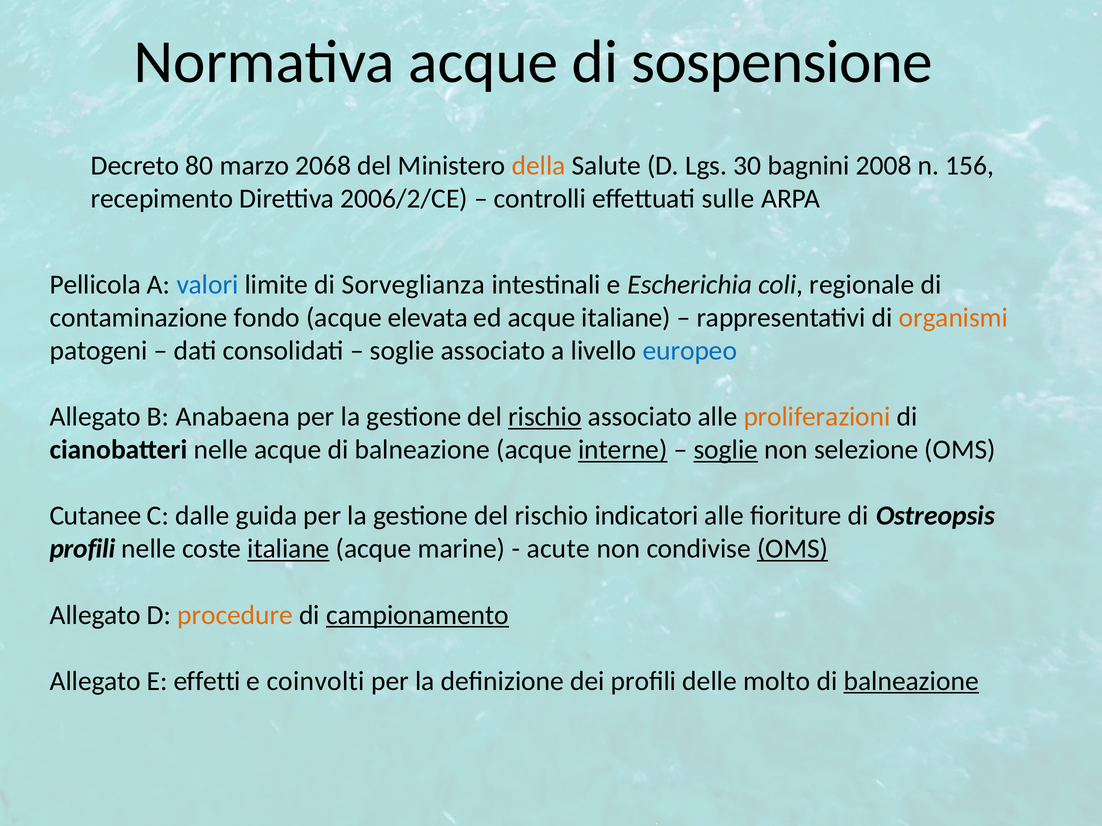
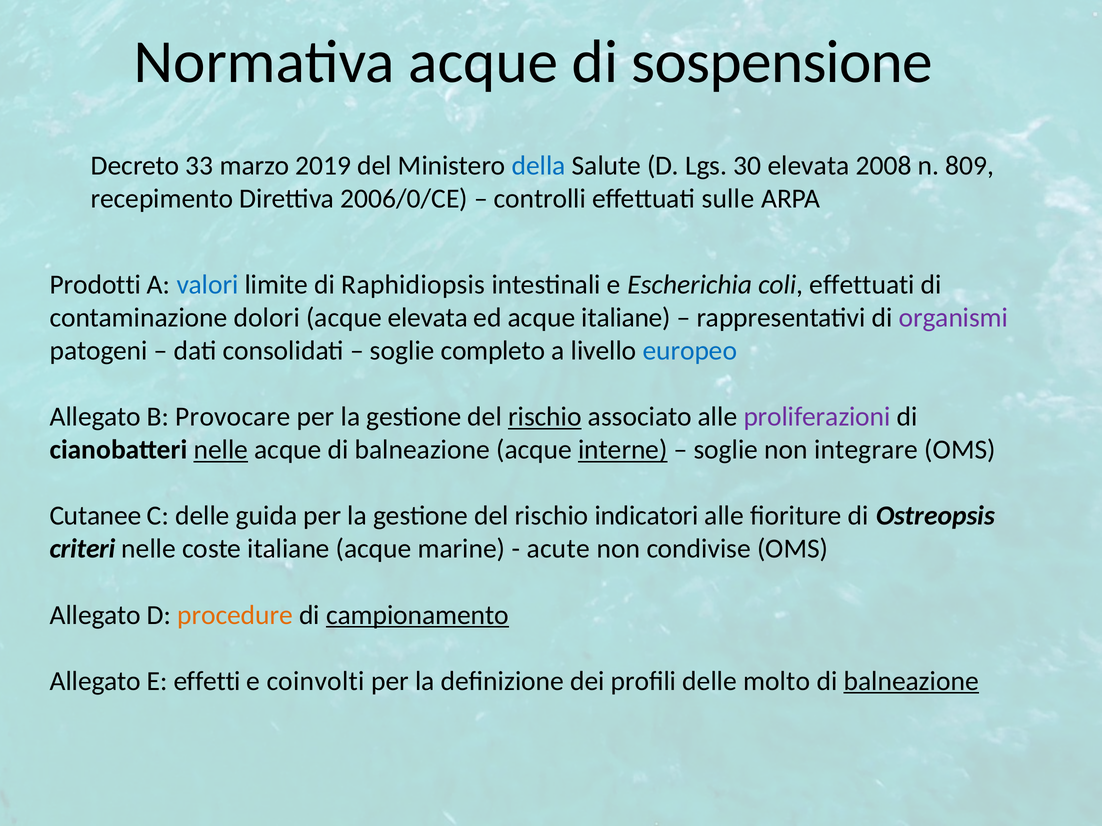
80: 80 -> 33
2068: 2068 -> 2019
della colour: orange -> blue
30 bagnini: bagnini -> elevata
156: 156 -> 809
2006/2/CE: 2006/2/CE -> 2006/0/CE
Pellicola: Pellicola -> Prodotti
Sorveglianza: Sorveglianza -> Raphidiopsis
coli regionale: regionale -> effettuati
fondo: fondo -> dolori
organismi colour: orange -> purple
soglie associato: associato -> completo
Anabaena: Anabaena -> Provocare
proliferazioni colour: orange -> purple
nelle at (221, 450) underline: none -> present
soglie at (726, 450) underline: present -> none
selezione: selezione -> integrare
C dalle: dalle -> delle
profili at (83, 549): profili -> criteri
italiane at (289, 549) underline: present -> none
OMS at (793, 549) underline: present -> none
